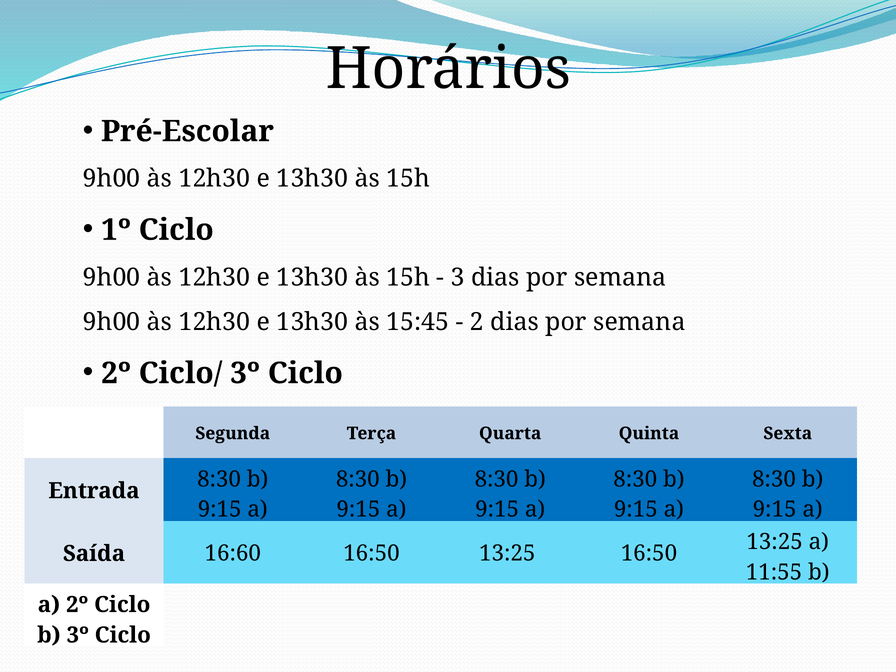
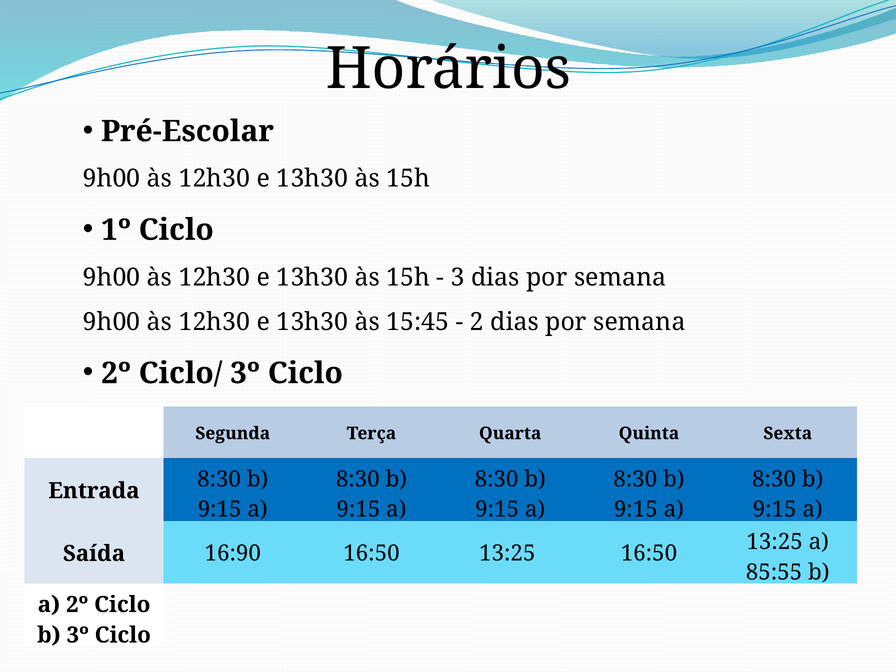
16:60: 16:60 -> 16:90
11:55: 11:55 -> 85:55
